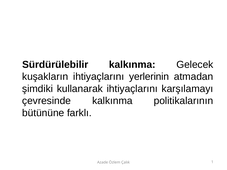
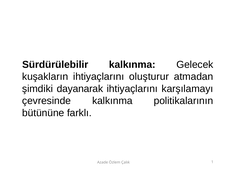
yerlerinin: yerlerinin -> oluşturur
kullanarak: kullanarak -> dayanarak
